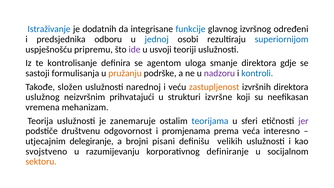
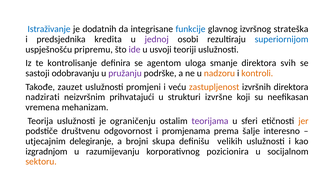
određeni: određeni -> strateška
odboru: odboru -> kredita
jednoj colour: blue -> purple
gdje: gdje -> svih
formulisanja: formulisanja -> odobravanju
pružanju colour: orange -> purple
nadzoru colour: purple -> orange
kontroli colour: blue -> orange
složen: složen -> zauzet
narednoj: narednoj -> promjeni
uslužnog: uslužnog -> nadzirati
zanemaruje: zanemaruje -> ograničenju
teorijama colour: blue -> purple
jer colour: purple -> orange
veća: veća -> šalje
pisani: pisani -> skupa
svojstveno: svojstveno -> izgradnjom
definiranje: definiranje -> pozicionira
